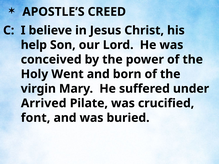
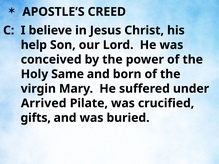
Went: Went -> Same
font: font -> gifts
